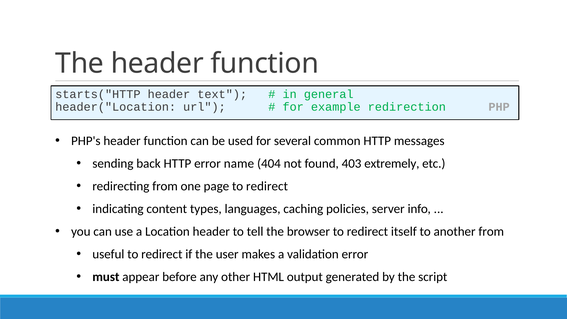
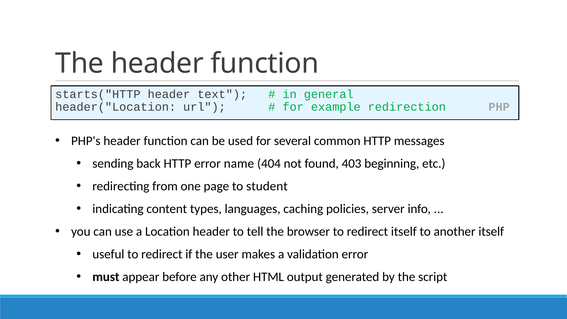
extremely: extremely -> beginning
page to redirect: redirect -> student
another from: from -> itself
